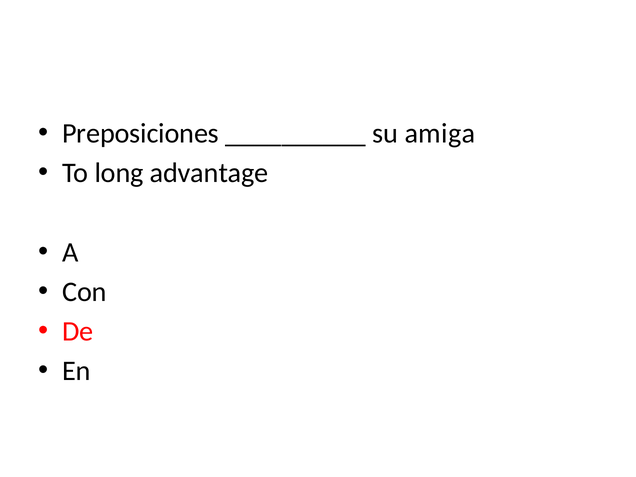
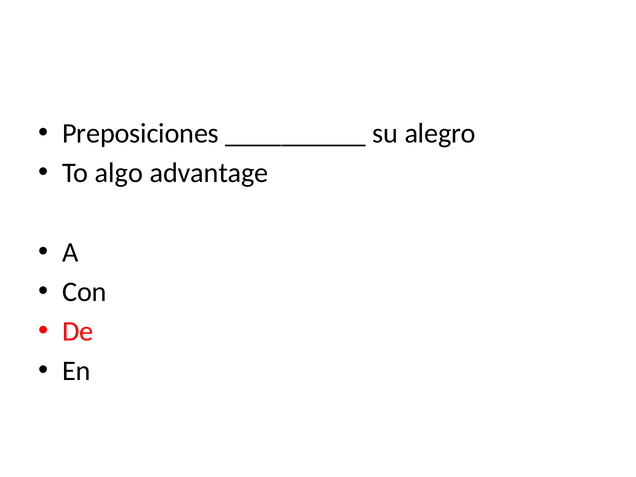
amiga: amiga -> alegro
long: long -> algo
